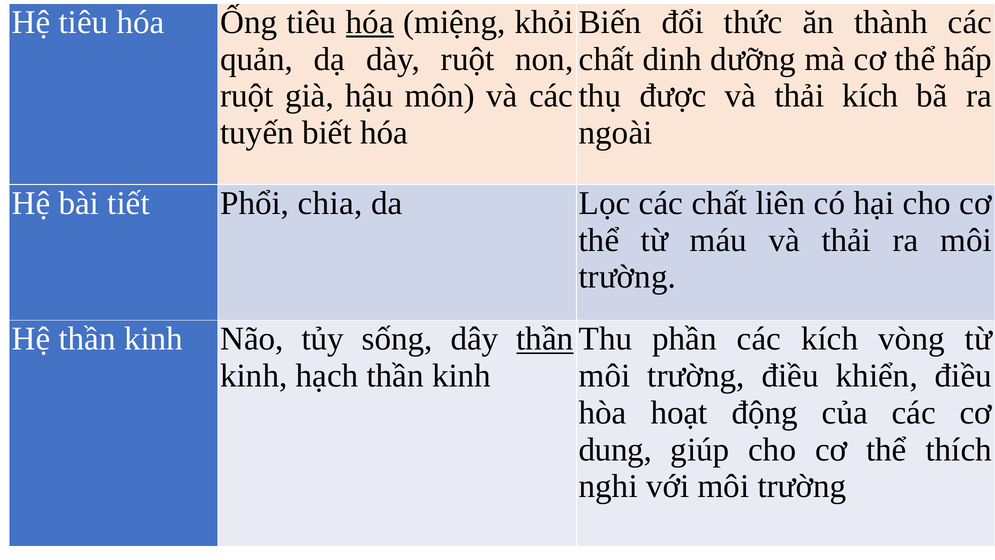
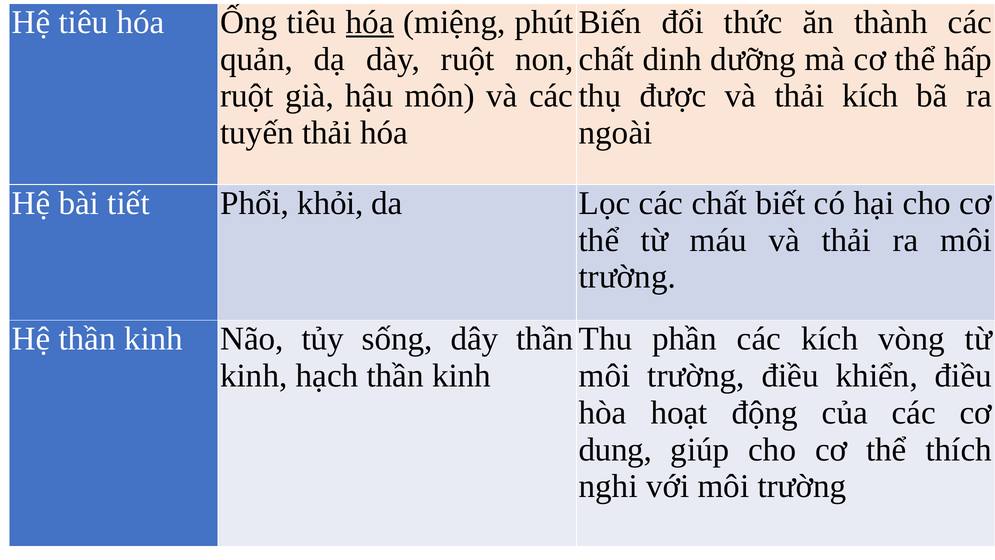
khỏi: khỏi -> phút
tuyến biết: biết -> thải
chia: chia -> khỏi
liên: liên -> biết
thần at (545, 339) underline: present -> none
